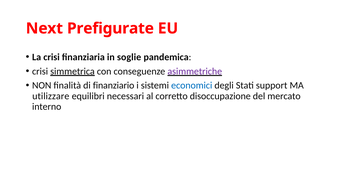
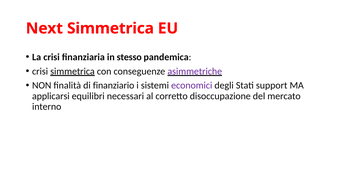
Next Prefigurate: Prefigurate -> Simmetrica
soglie: soglie -> stesso
economici colour: blue -> purple
utilizzare: utilizzare -> applicarsi
